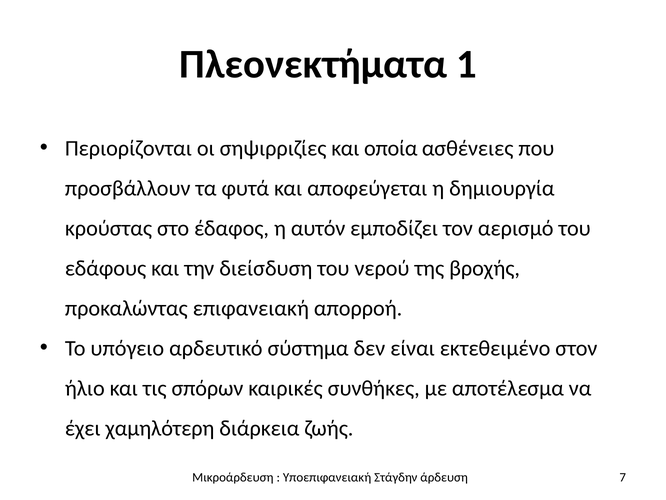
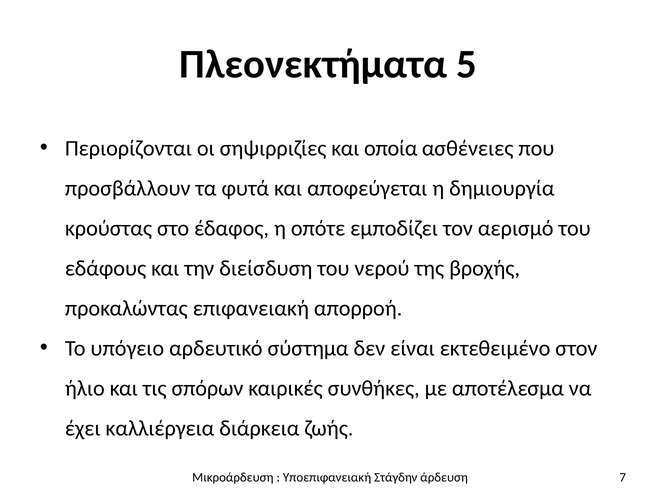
1: 1 -> 5
αυτόν: αυτόν -> οπότε
χαμηλότερη: χαμηλότερη -> καλλιέργεια
